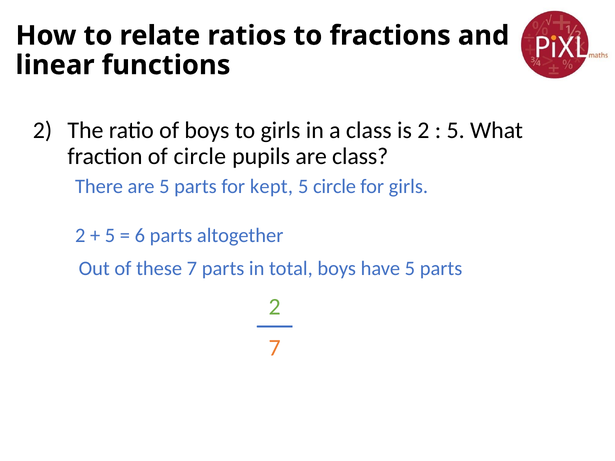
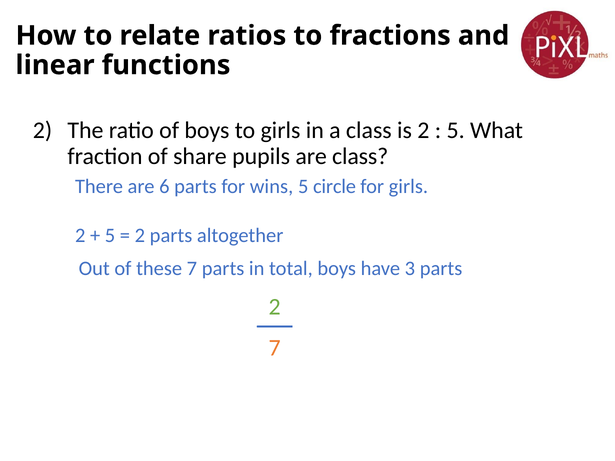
of circle: circle -> share
are 5: 5 -> 6
kept: kept -> wins
6 at (140, 236): 6 -> 2
have 5: 5 -> 3
